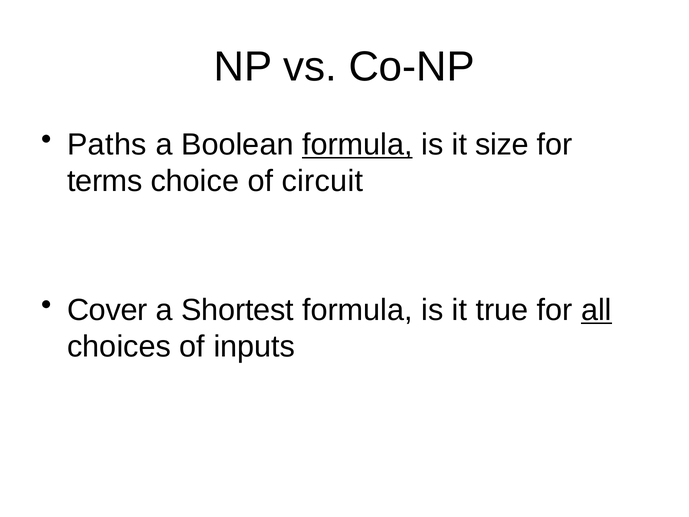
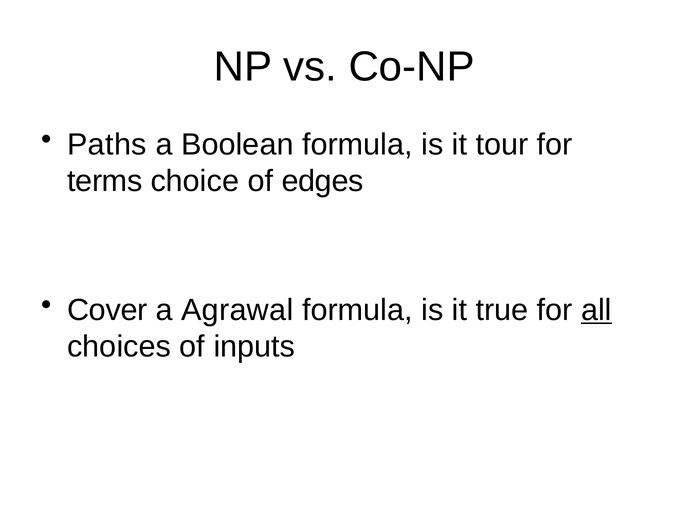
formula at (357, 145) underline: present -> none
size: size -> tour
circuit: circuit -> edges
Shortest: Shortest -> Agrawal
